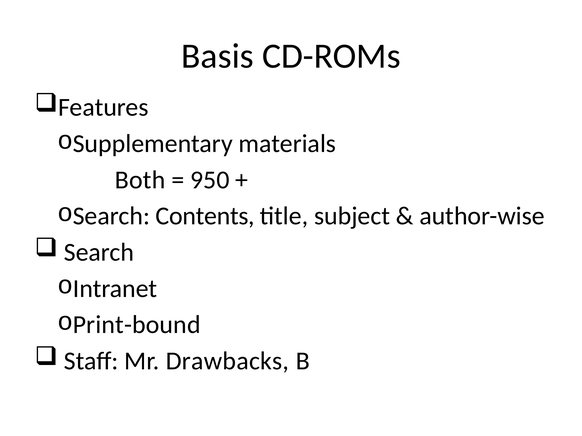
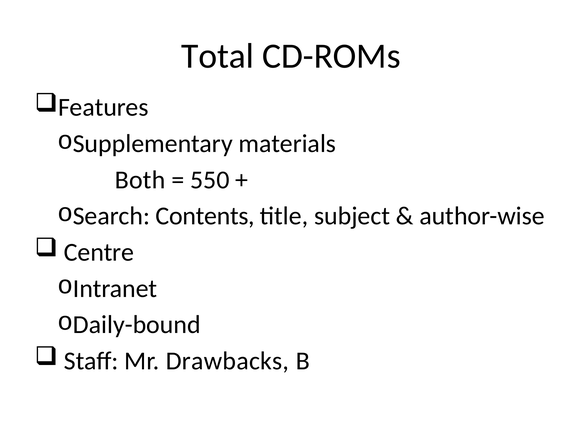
Basis: Basis -> Total
950: 950 -> 550
Search at (99, 253): Search -> Centre
Print-bound: Print-bound -> Daily-bound
